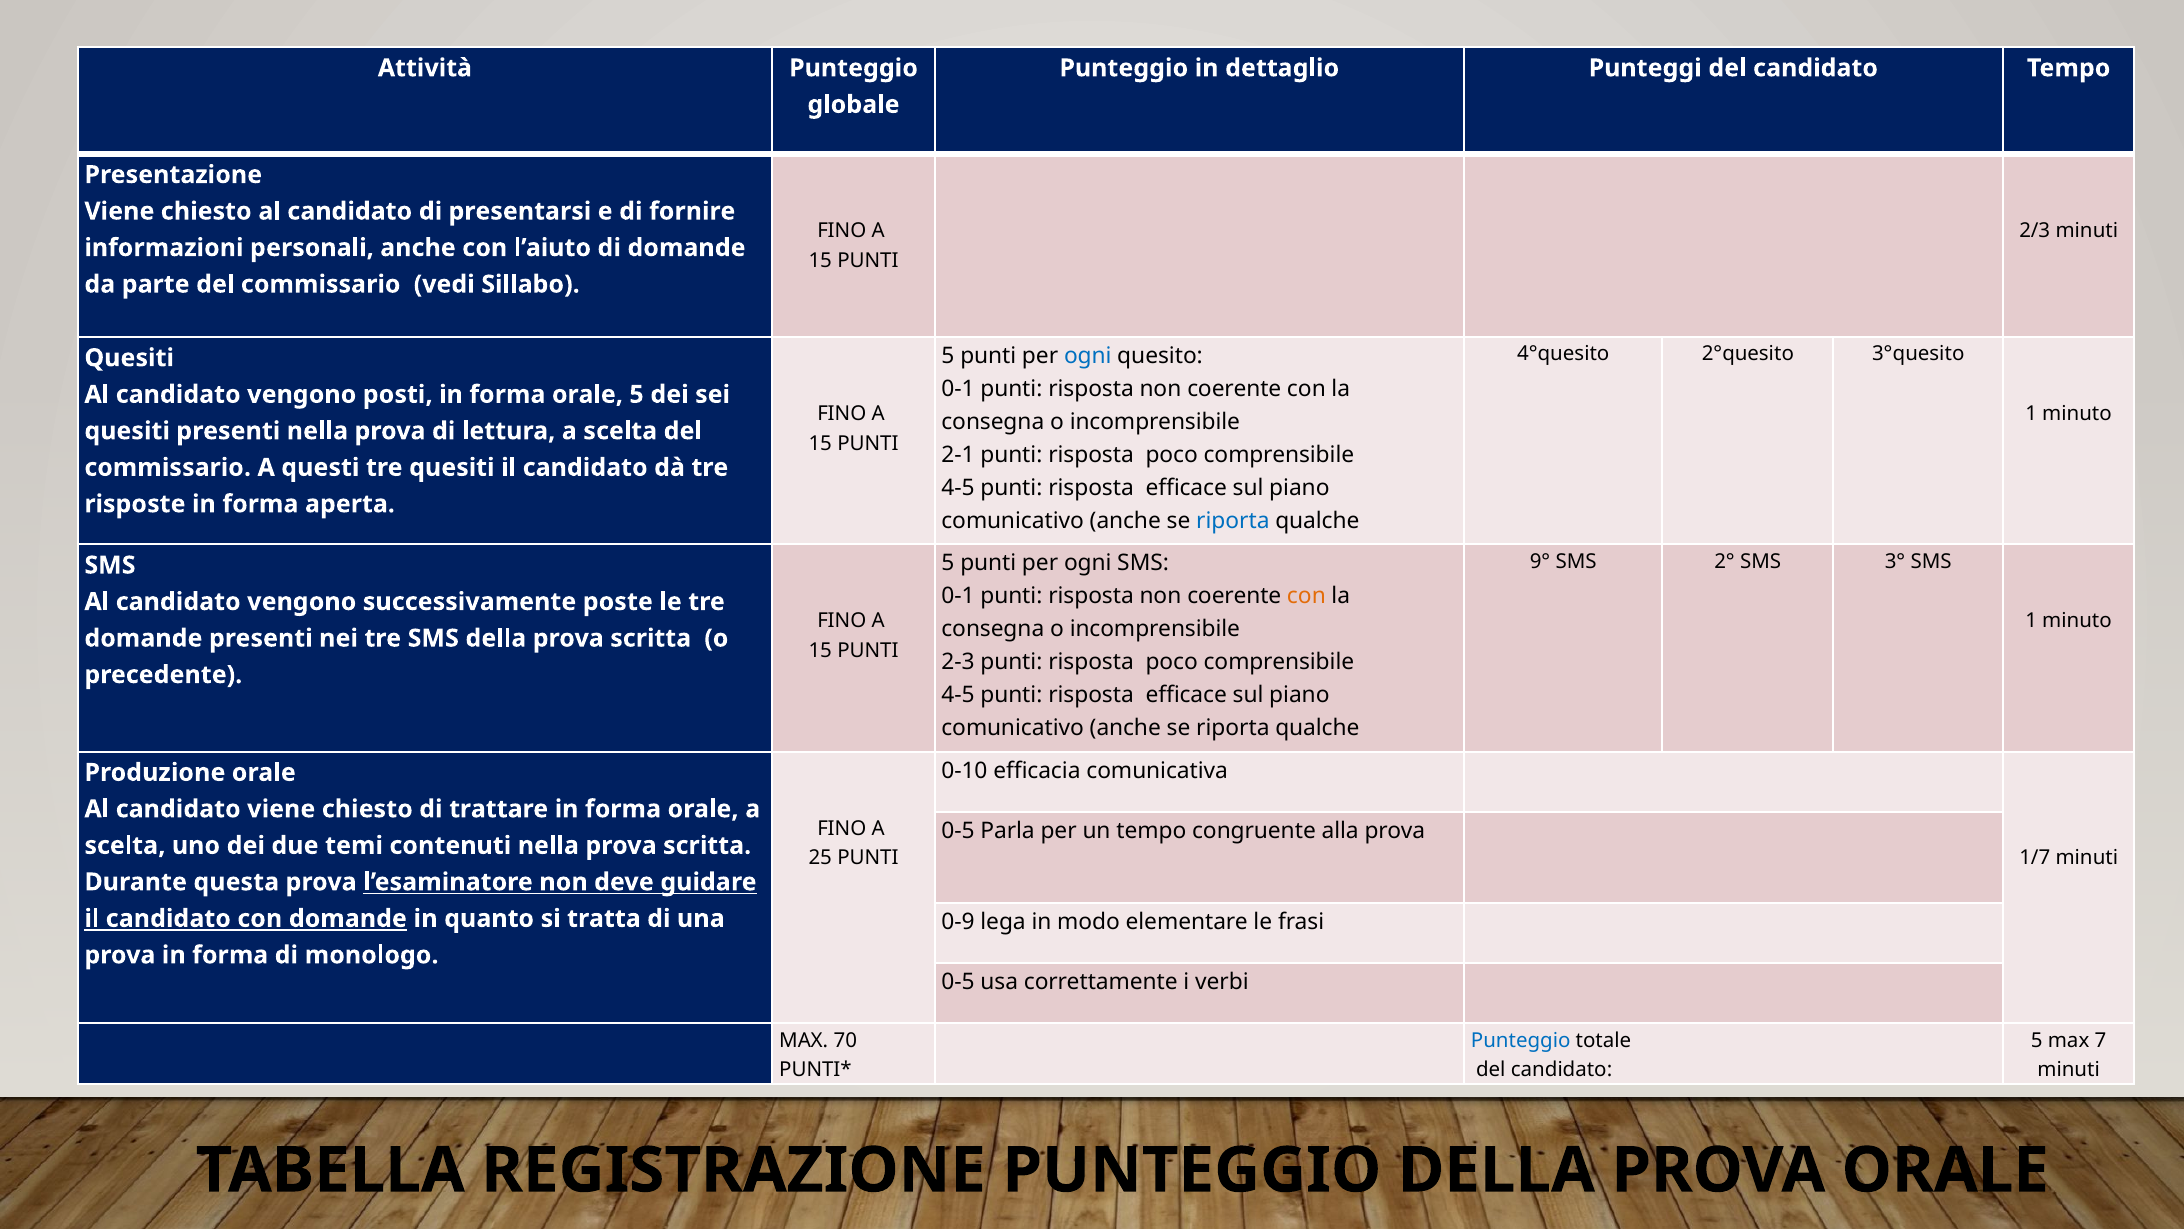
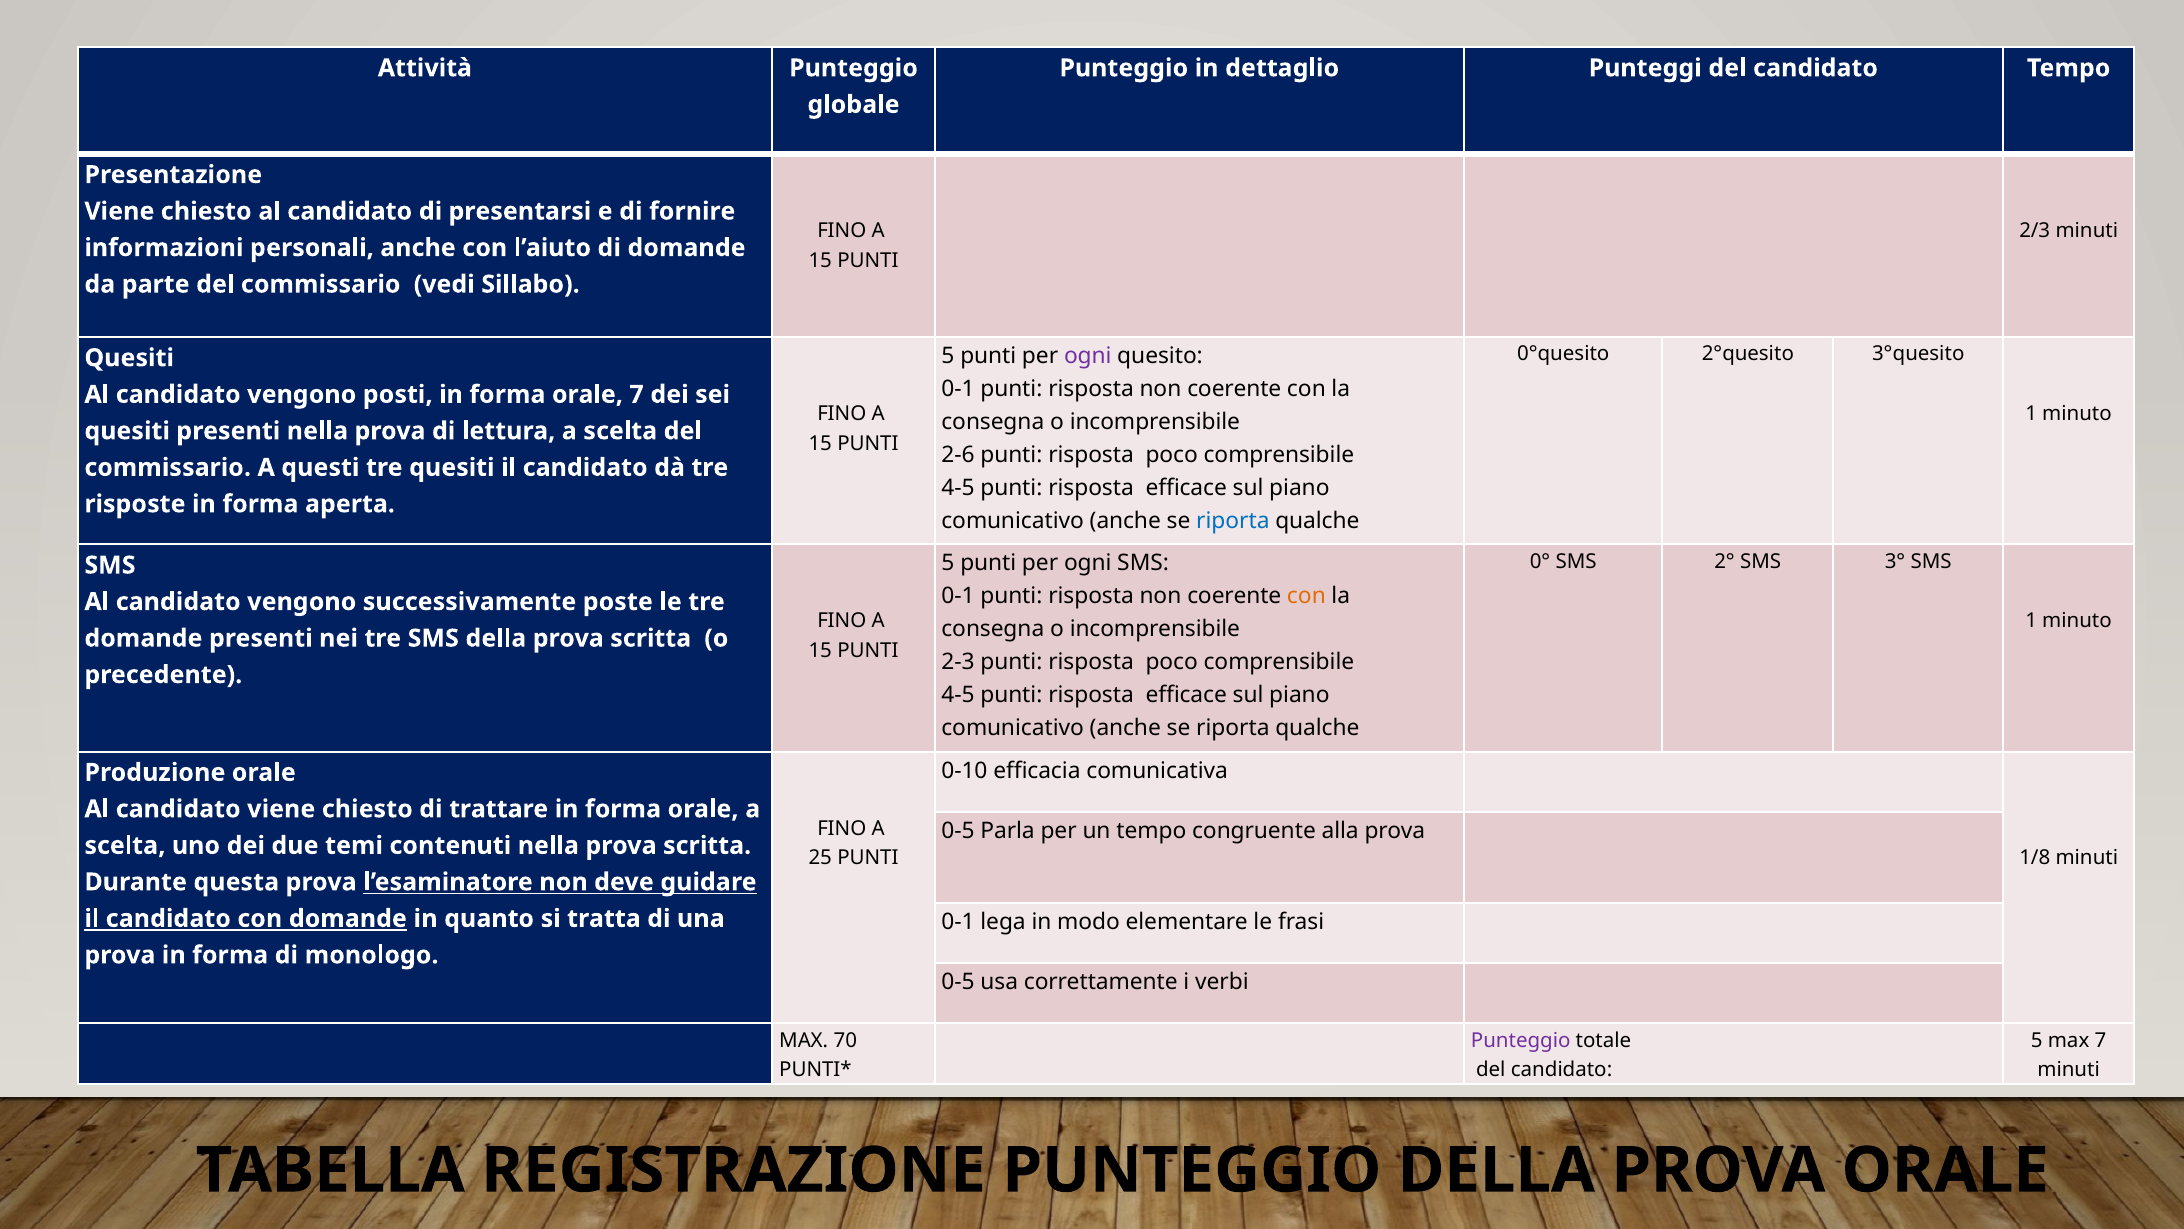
4°quesito: 4°quesito -> 0°quesito
ogni at (1088, 356) colour: blue -> purple
orale 5: 5 -> 7
2-1: 2-1 -> 2-6
9°: 9° -> 0°
1/7: 1/7 -> 1/8
0-9 at (958, 922): 0-9 -> 0-1
Punteggio at (1521, 1040) colour: blue -> purple
